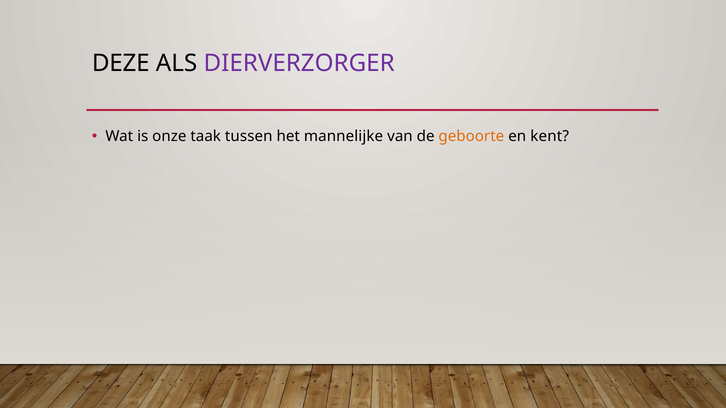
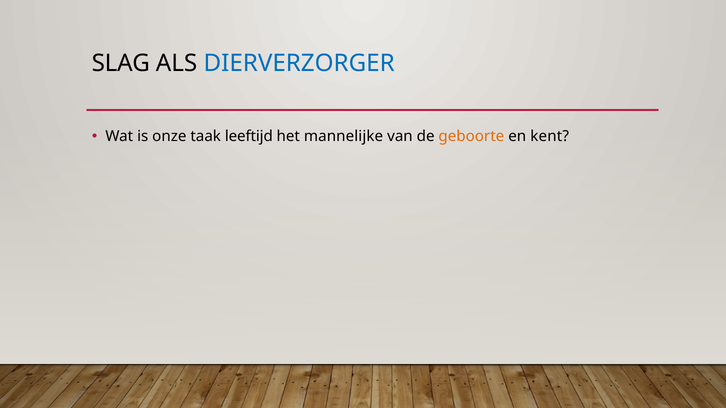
DEZE: DEZE -> SLAG
DIERVERZORGER colour: purple -> blue
tussen: tussen -> leeftijd
